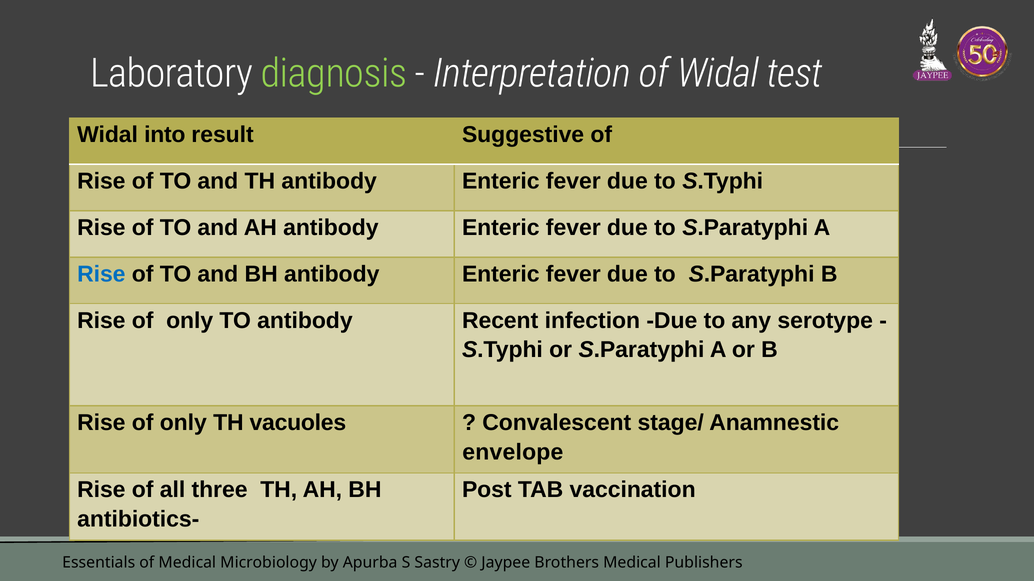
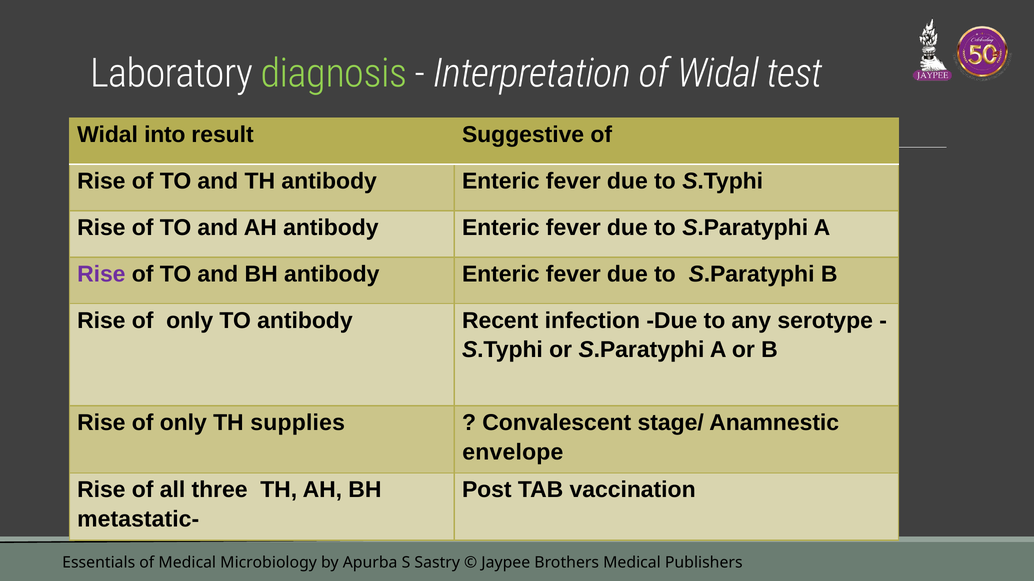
Rise at (101, 274) colour: blue -> purple
vacuoles: vacuoles -> supplies
antibiotics-: antibiotics- -> metastatic-
